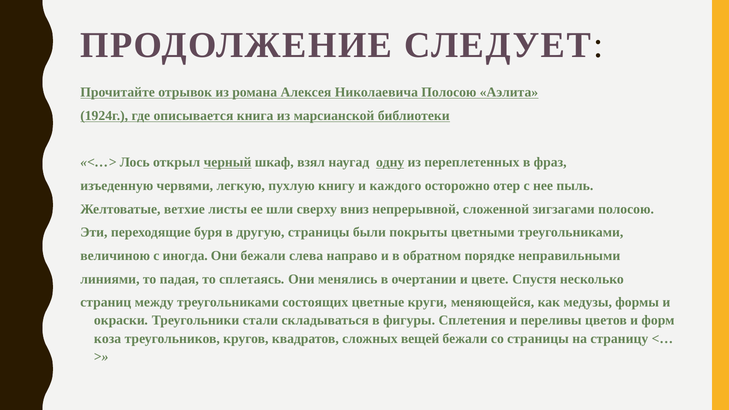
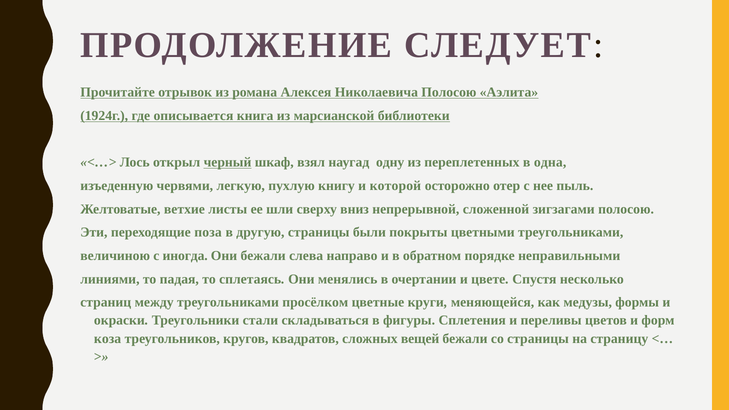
одну underline: present -> none
фраз: фраз -> одна
каждого: каждого -> которой
буря: буря -> поза
состоящих: состоящих -> просёлком
